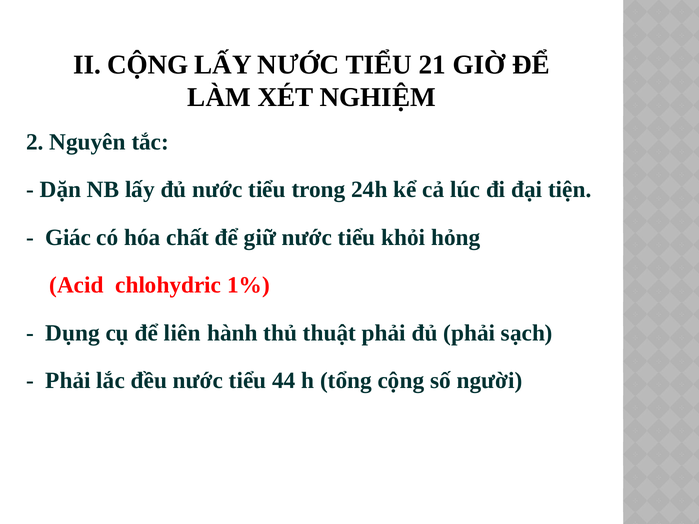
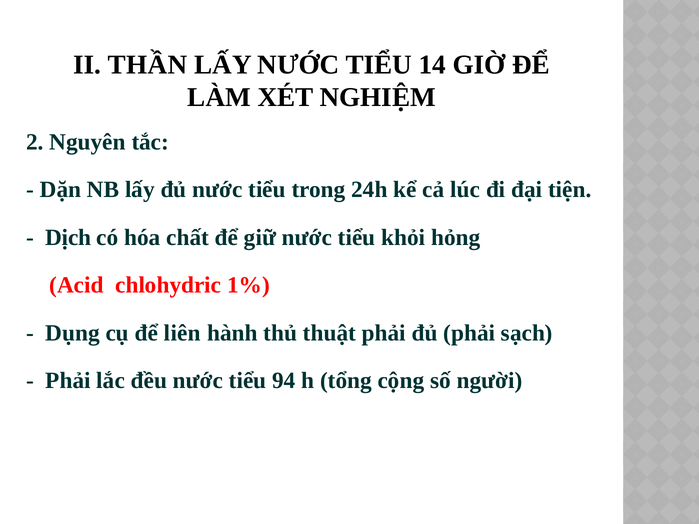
II CỘNG: CỘNG -> THẦN
21: 21 -> 14
Giác: Giác -> Dịch
44: 44 -> 94
